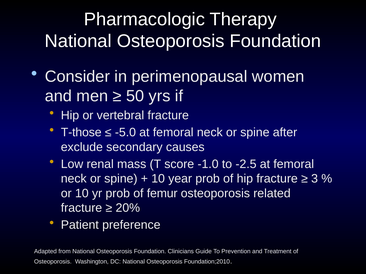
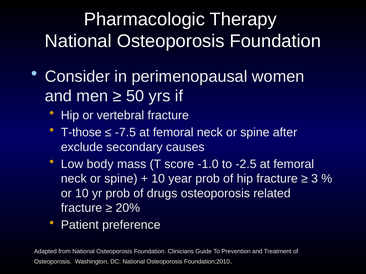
-5.0: -5.0 -> -7.5
renal: renal -> body
femur: femur -> drugs
